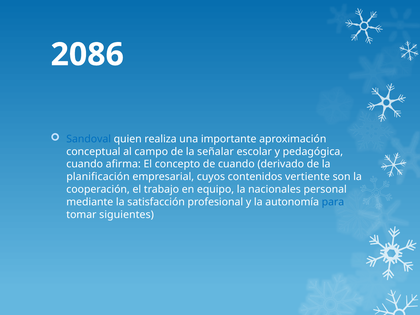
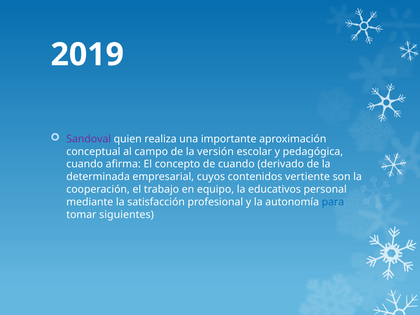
2086: 2086 -> 2019
Sandoval colour: blue -> purple
señalar: señalar -> versión
planificación: planificación -> determinada
nacionales: nacionales -> educativos
